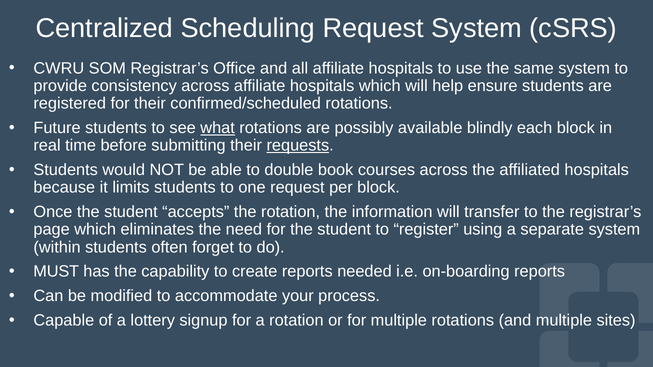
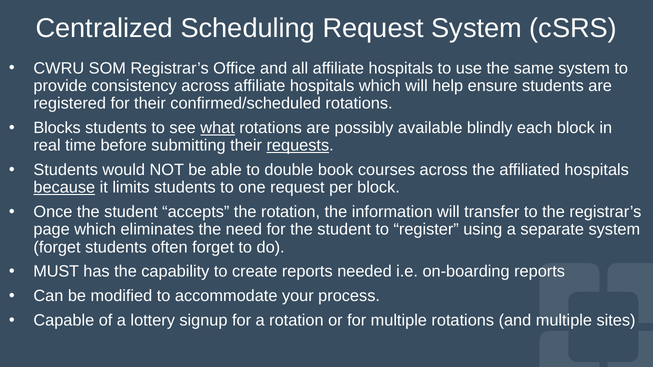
Future: Future -> Blocks
because underline: none -> present
within at (57, 247): within -> forget
